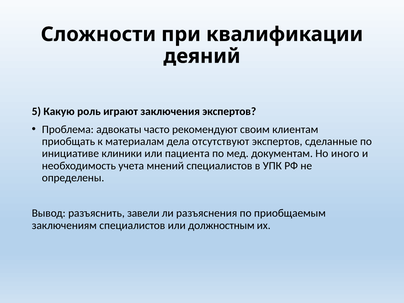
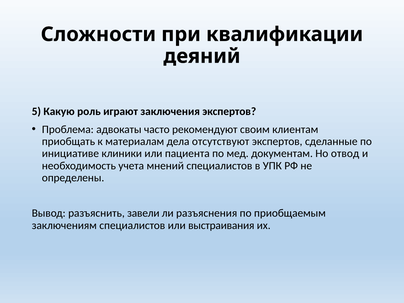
иного: иного -> отвод
должностным: должностным -> выстраивания
